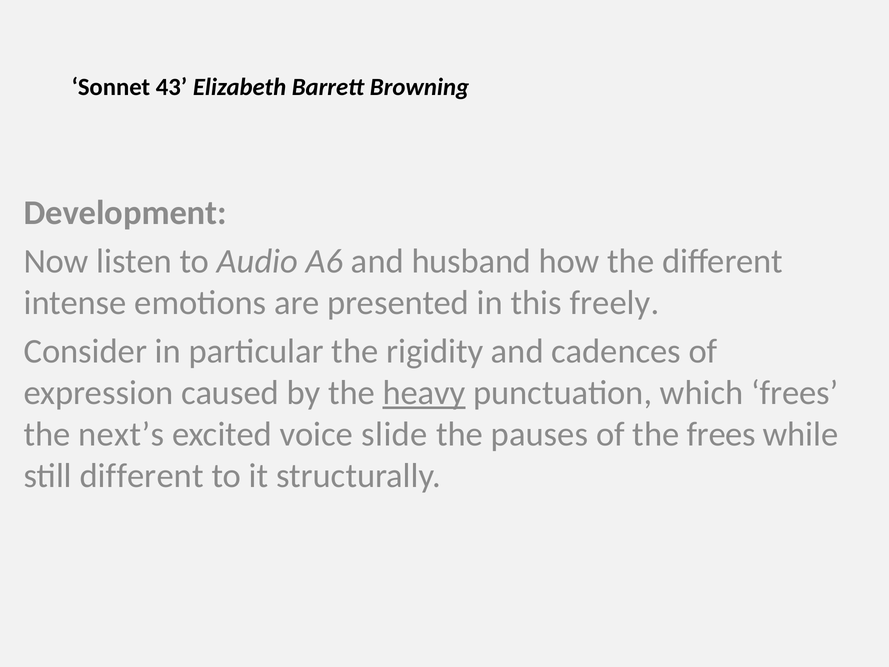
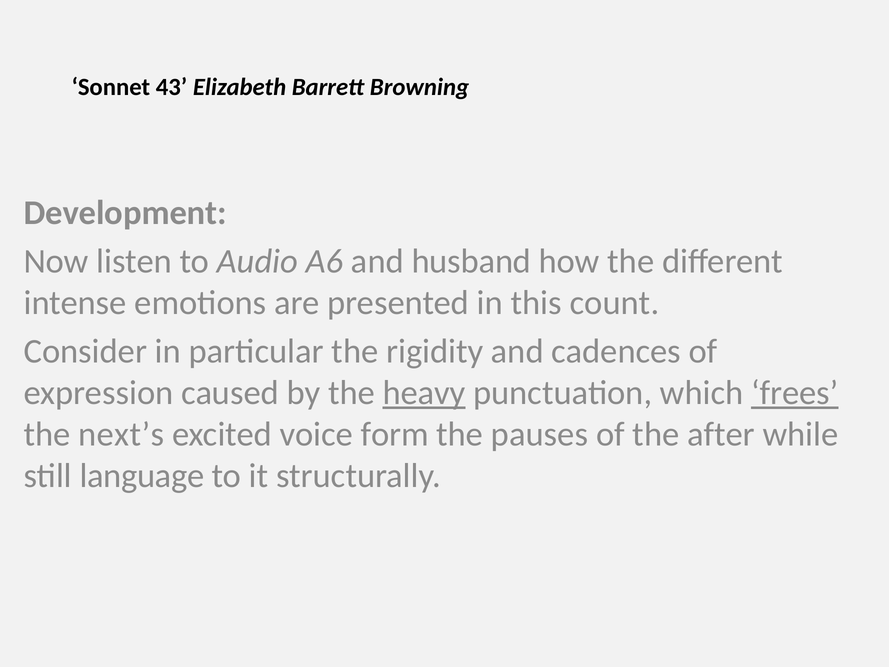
freely: freely -> count
frees at (795, 393) underline: none -> present
slide: slide -> form
the frees: frees -> after
still different: different -> language
